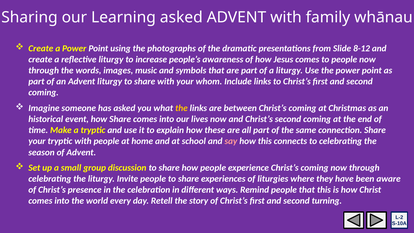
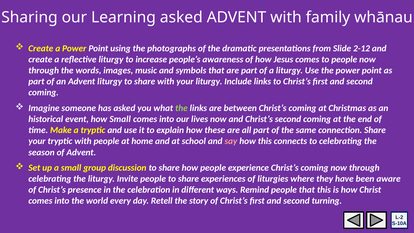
8-12: 8-12 -> 2-12
your whom: whom -> liturgy
the at (181, 108) colour: yellow -> light green
how Share: Share -> Small
